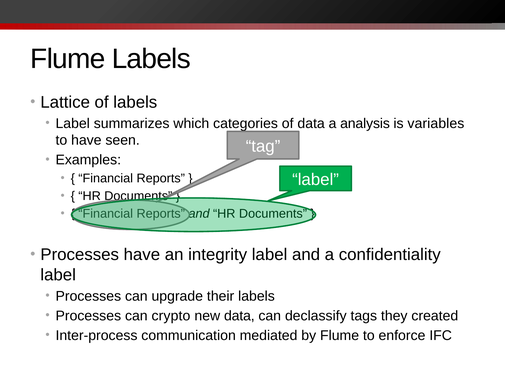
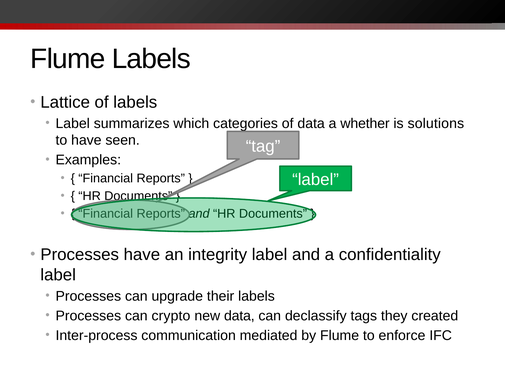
analysis: analysis -> whether
variables: variables -> solutions
